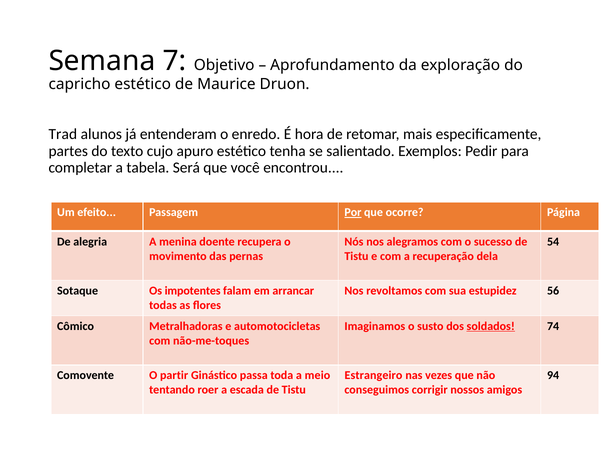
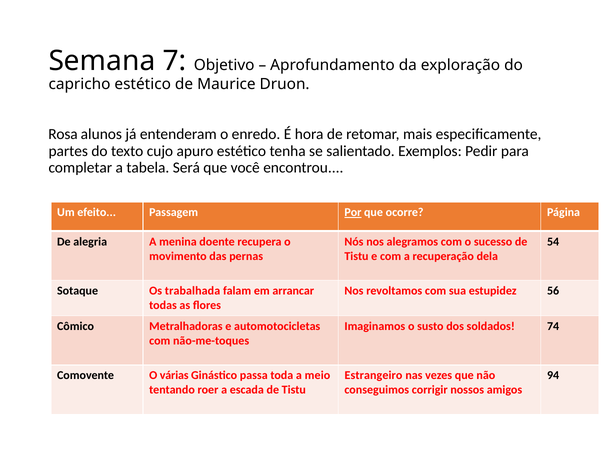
Trad: Trad -> Rosa
impotentes: impotentes -> trabalhada
soldados underline: present -> none
partir: partir -> várias
